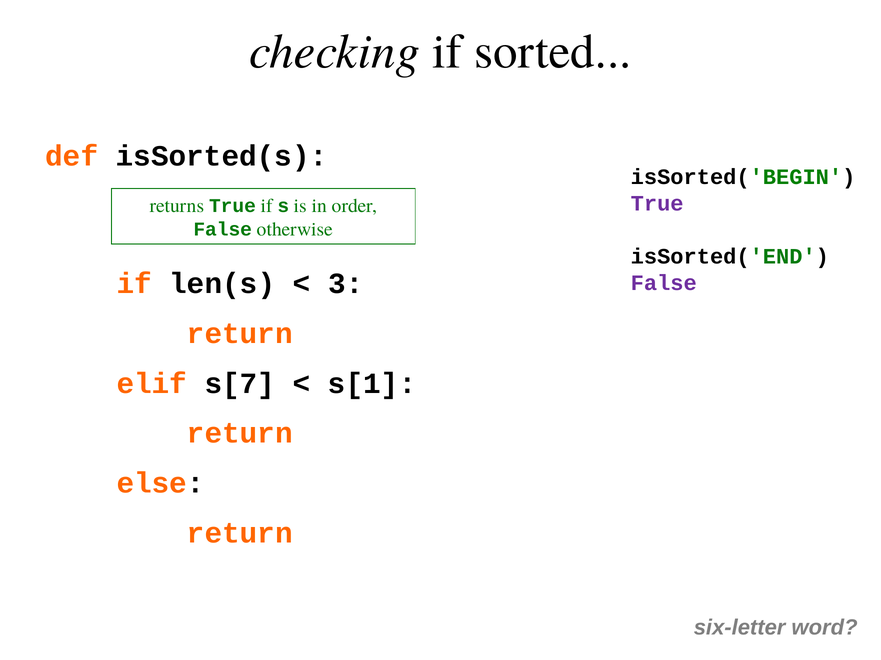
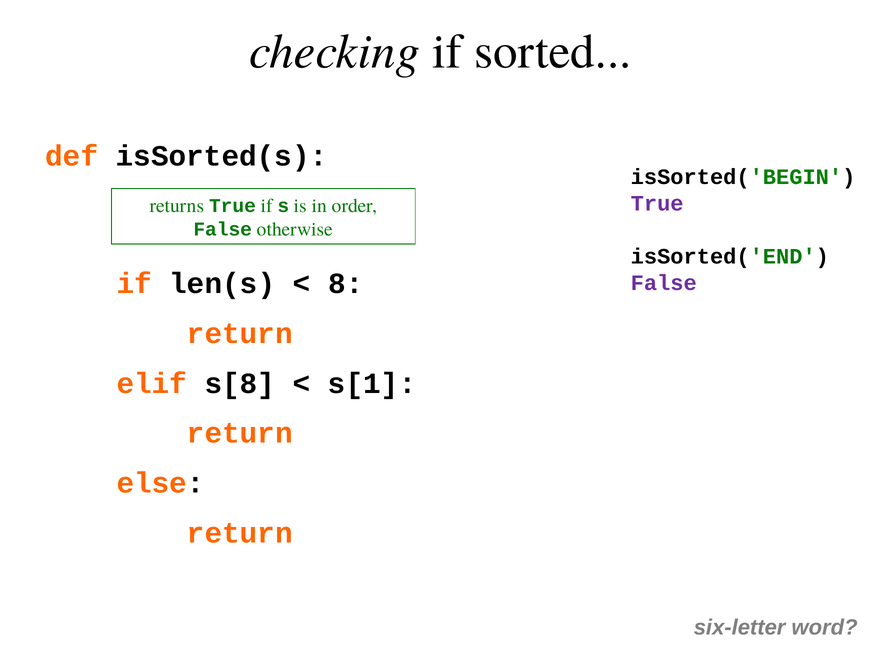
3: 3 -> 8
s[7: s[7 -> s[8
